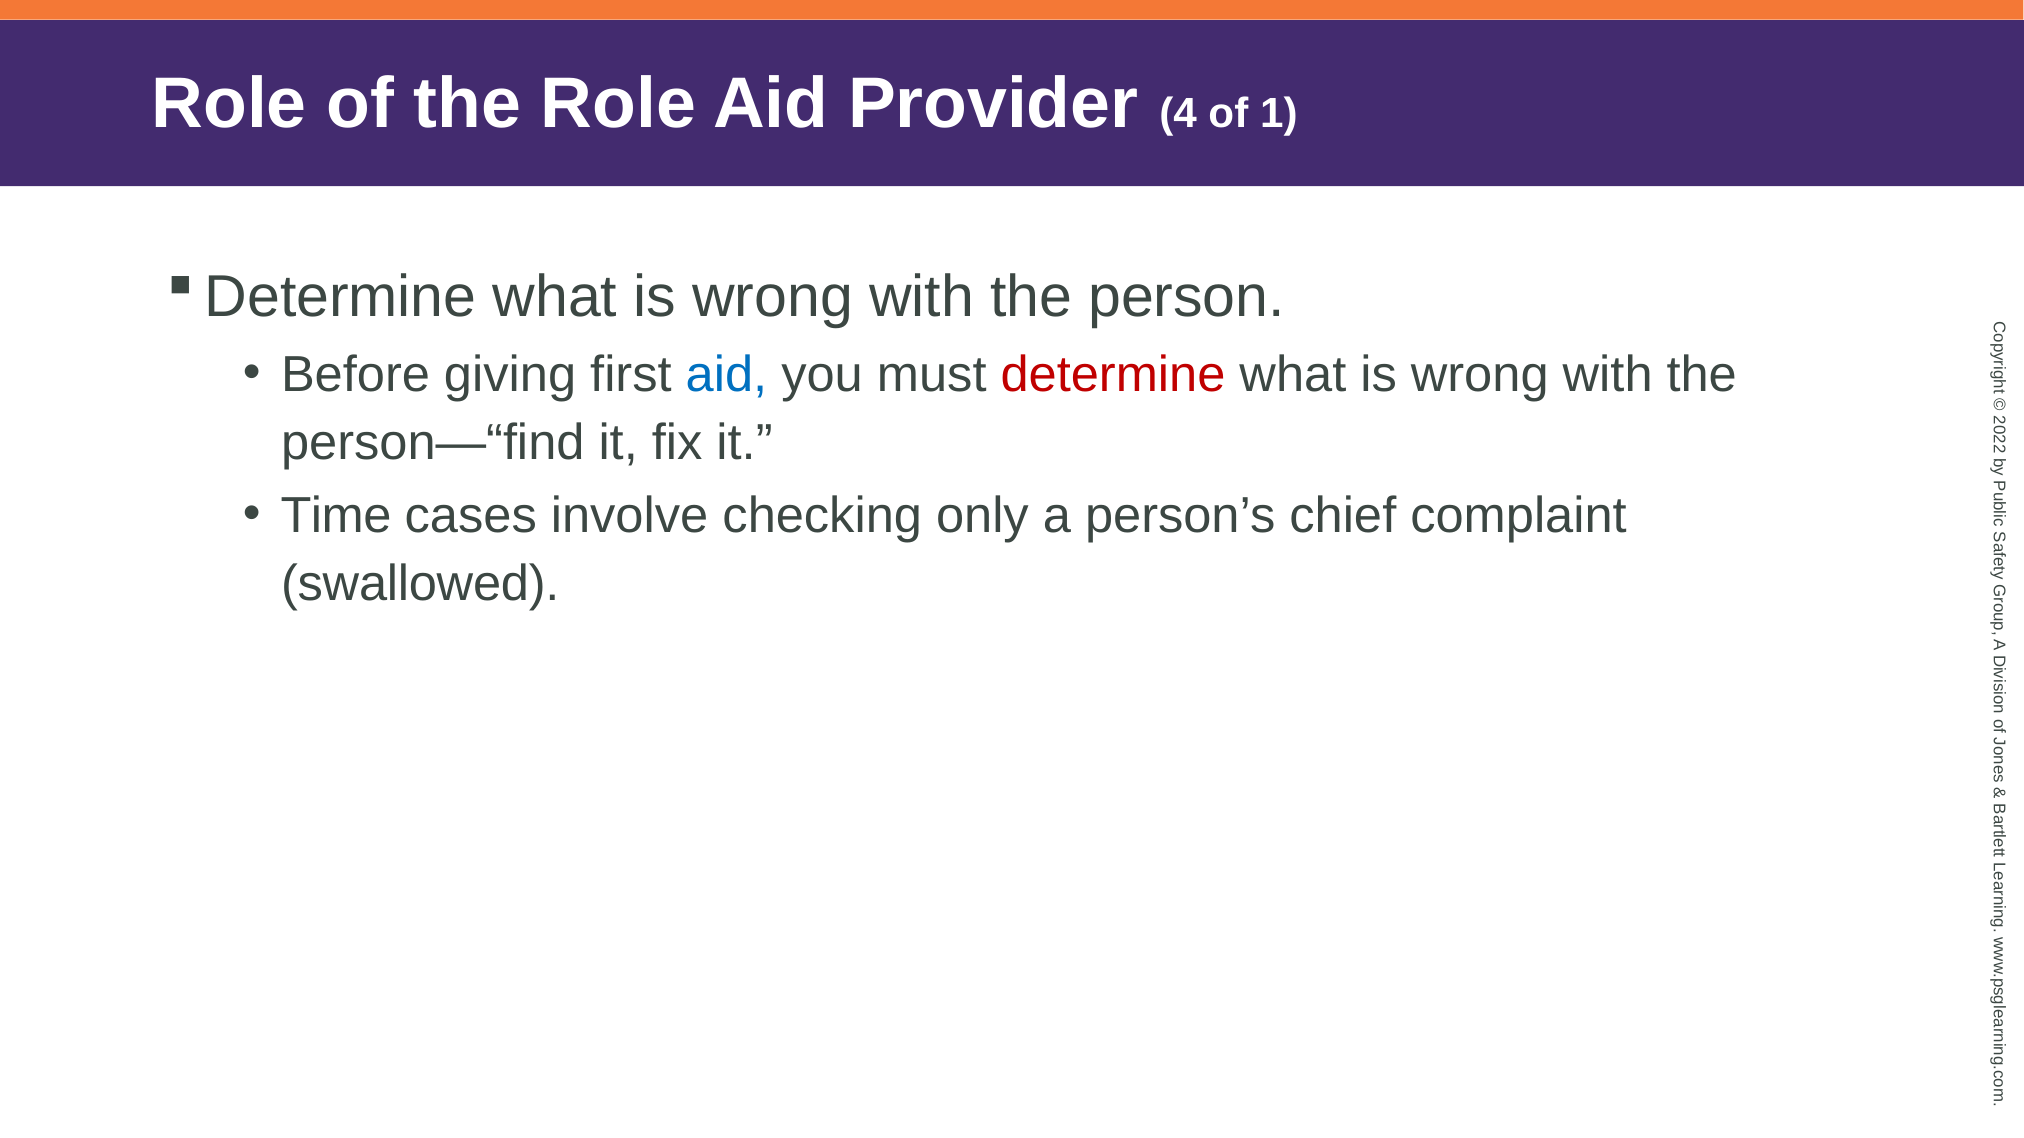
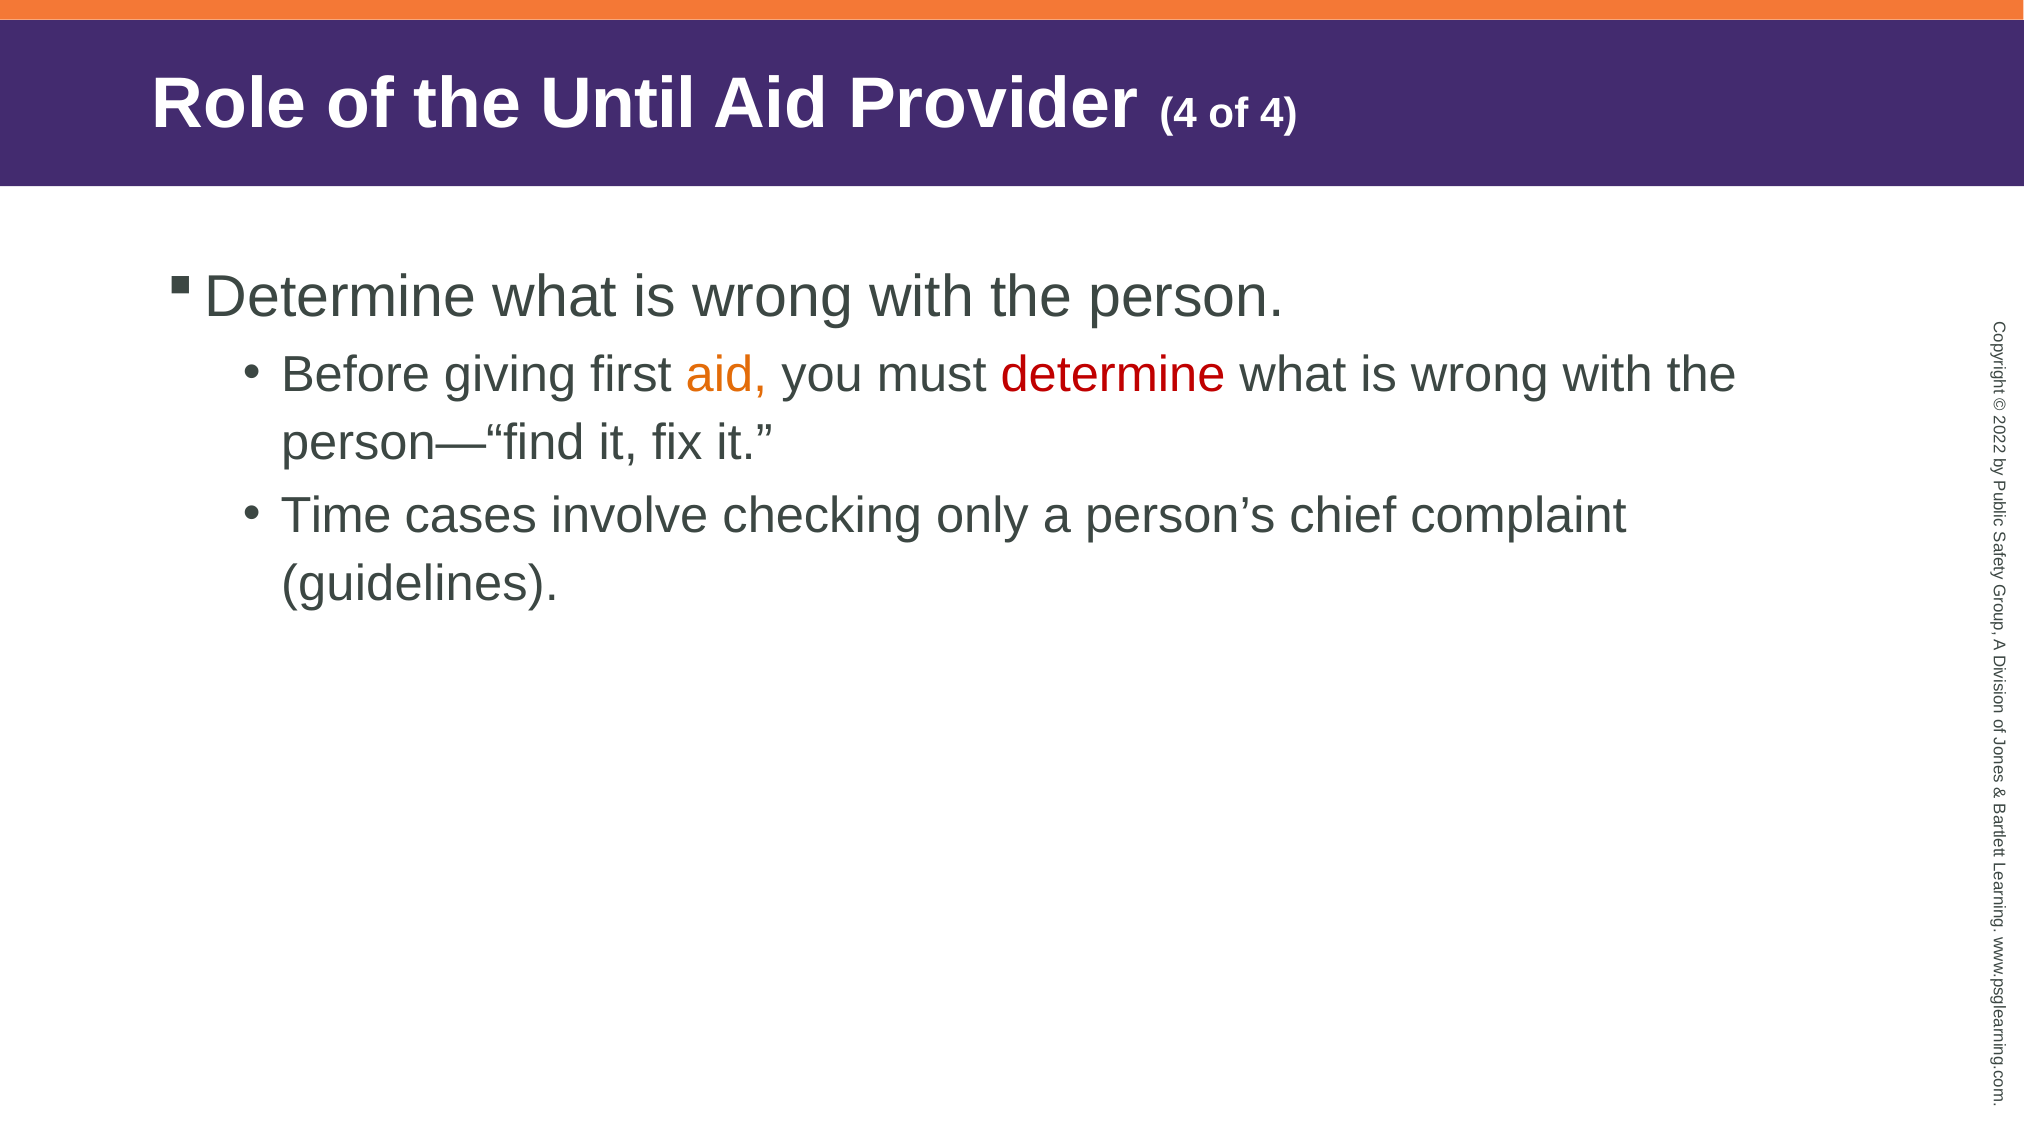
the Role: Role -> Until
of 1: 1 -> 4
aid at (726, 375) colour: blue -> orange
swallowed: swallowed -> guidelines
